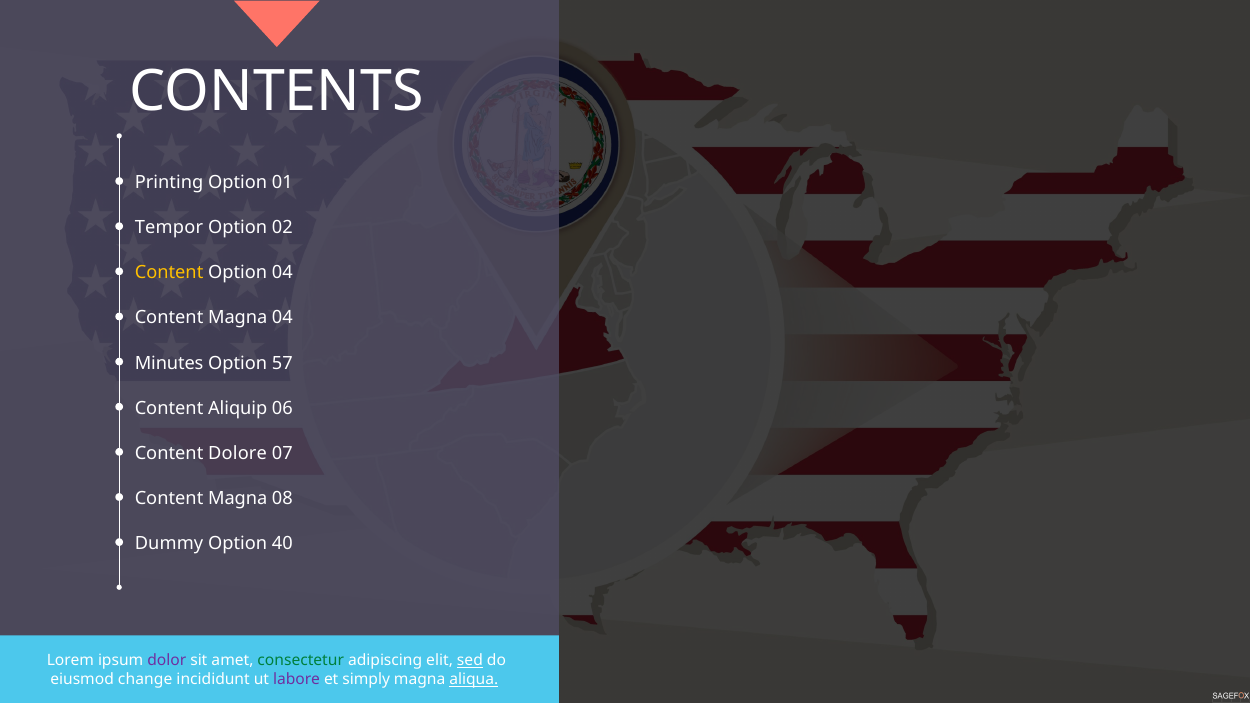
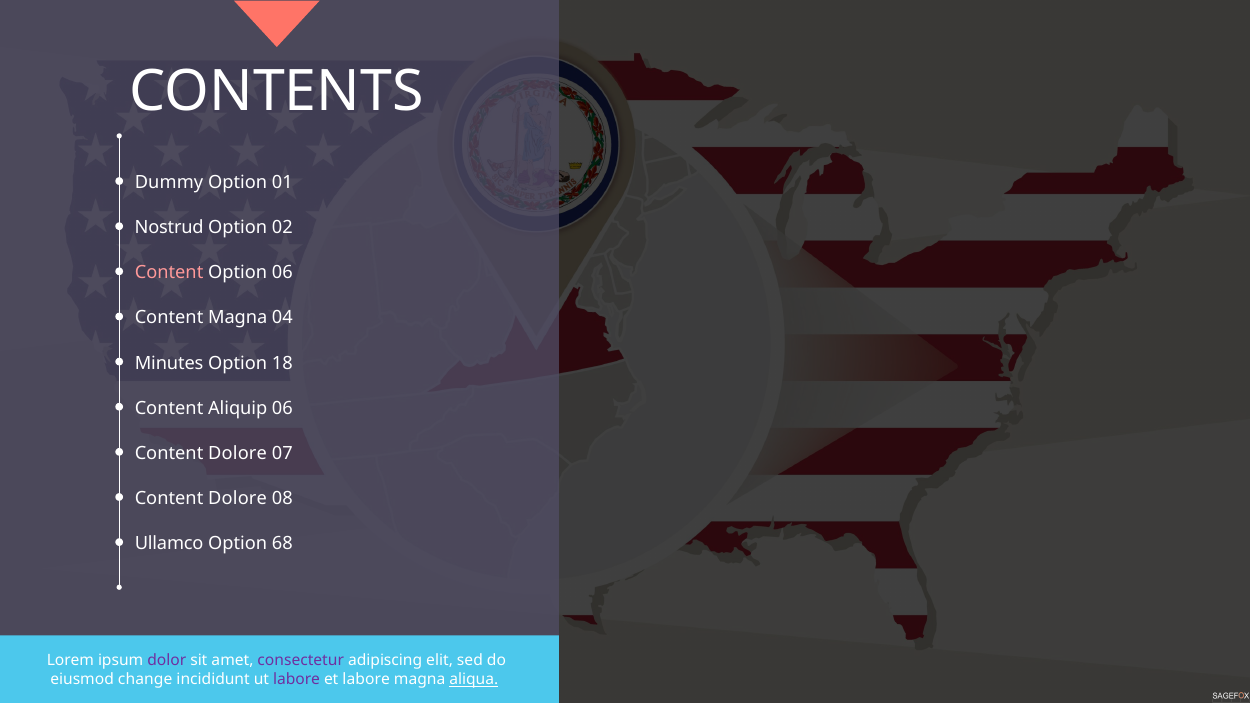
Printing: Printing -> Dummy
Tempor: Tempor -> Nostrud
Content at (169, 272) colour: yellow -> pink
Option 04: 04 -> 06
57: 57 -> 18
Magna at (238, 498): Magna -> Dolore
Dummy: Dummy -> Ullamco
40: 40 -> 68
consectetur colour: green -> purple
sed underline: present -> none
et simply: simply -> labore
